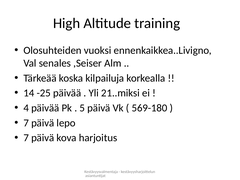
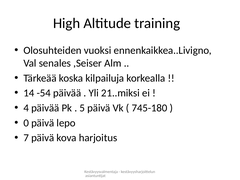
-25: -25 -> -54
569-180: 569-180 -> 745-180
7 at (26, 123): 7 -> 0
